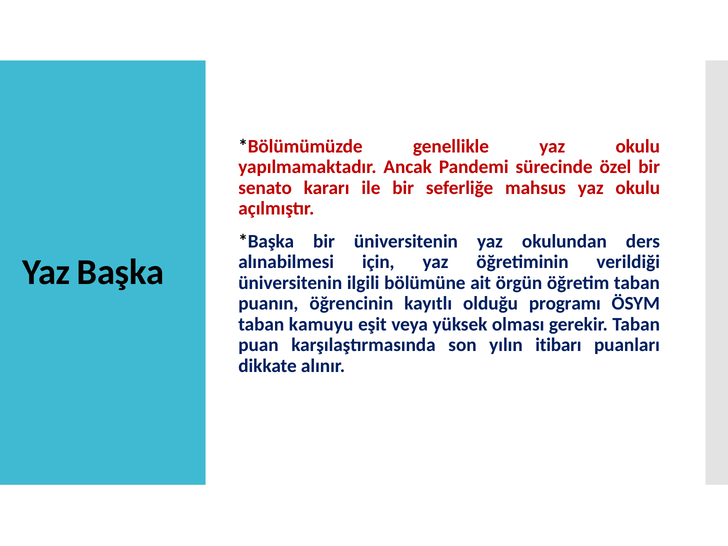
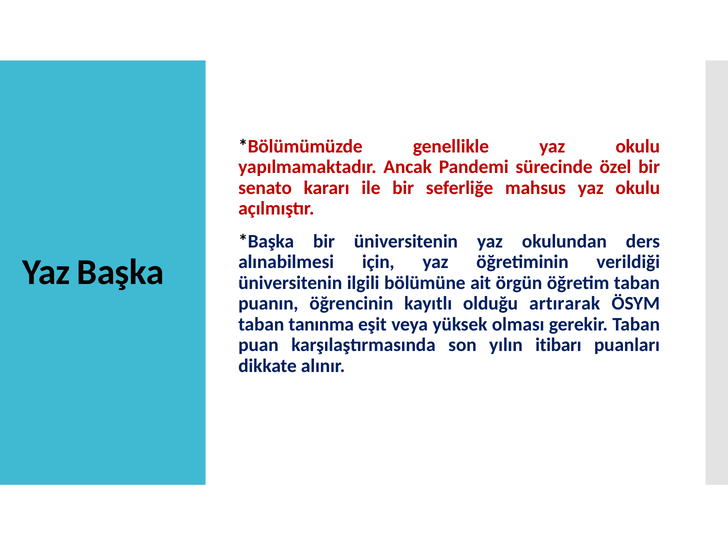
programı: programı -> artırarak
kamuyu: kamuyu -> tanınma
